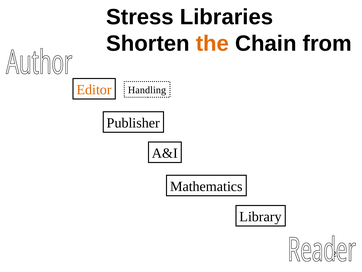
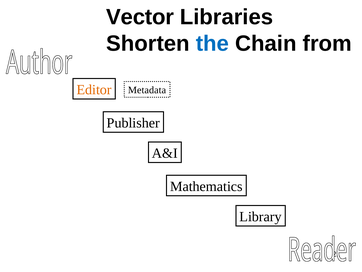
Stress: Stress -> Vector
the colour: orange -> blue
Handling: Handling -> Metadata
